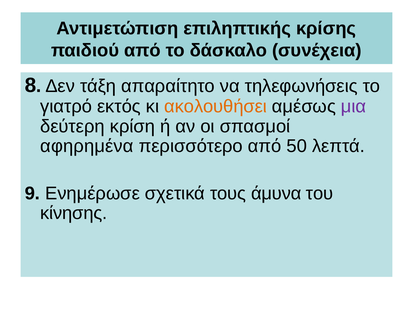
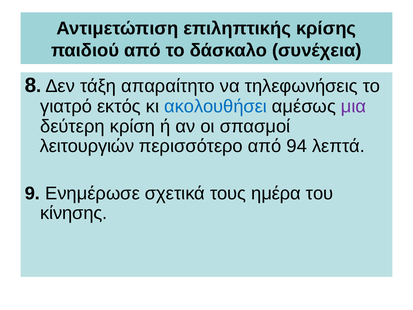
ακολουθήσει colour: orange -> blue
αφηρημένα: αφηρημένα -> λειτουργιών
50: 50 -> 94
άμυνα: άμυνα -> ημέρα
